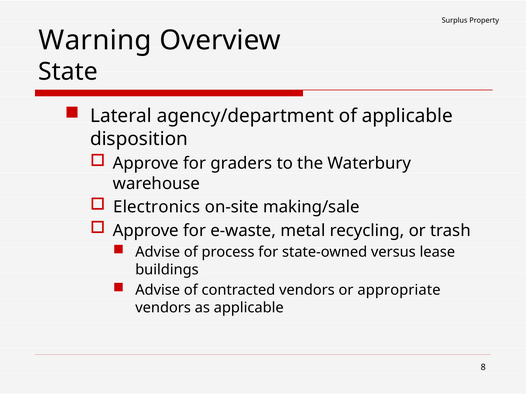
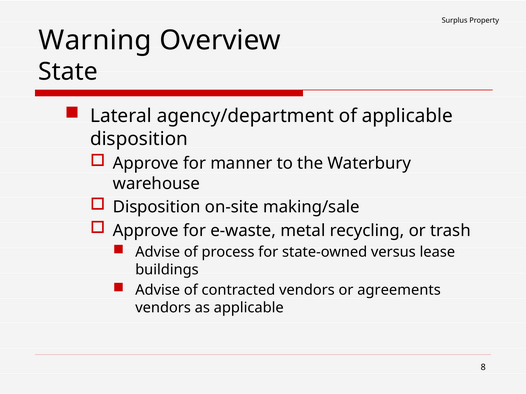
graders: graders -> manner
Electronics at (157, 207): Electronics -> Disposition
appropriate: appropriate -> agreements
